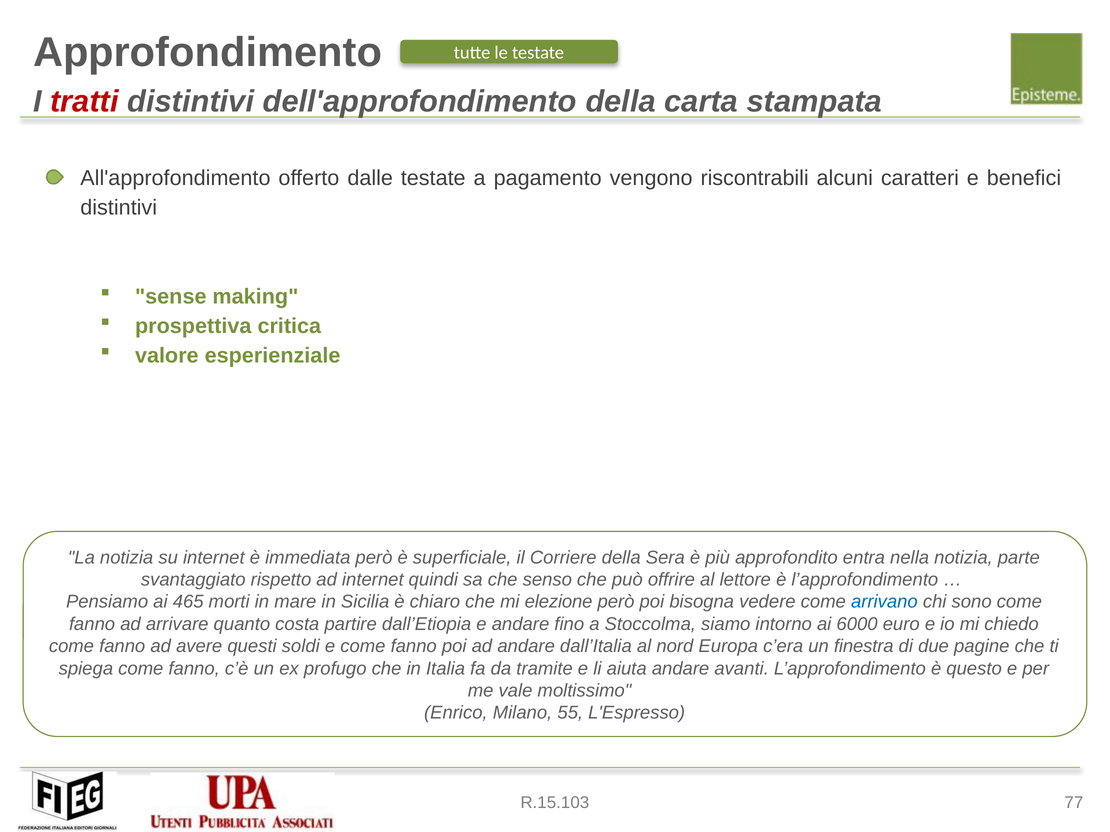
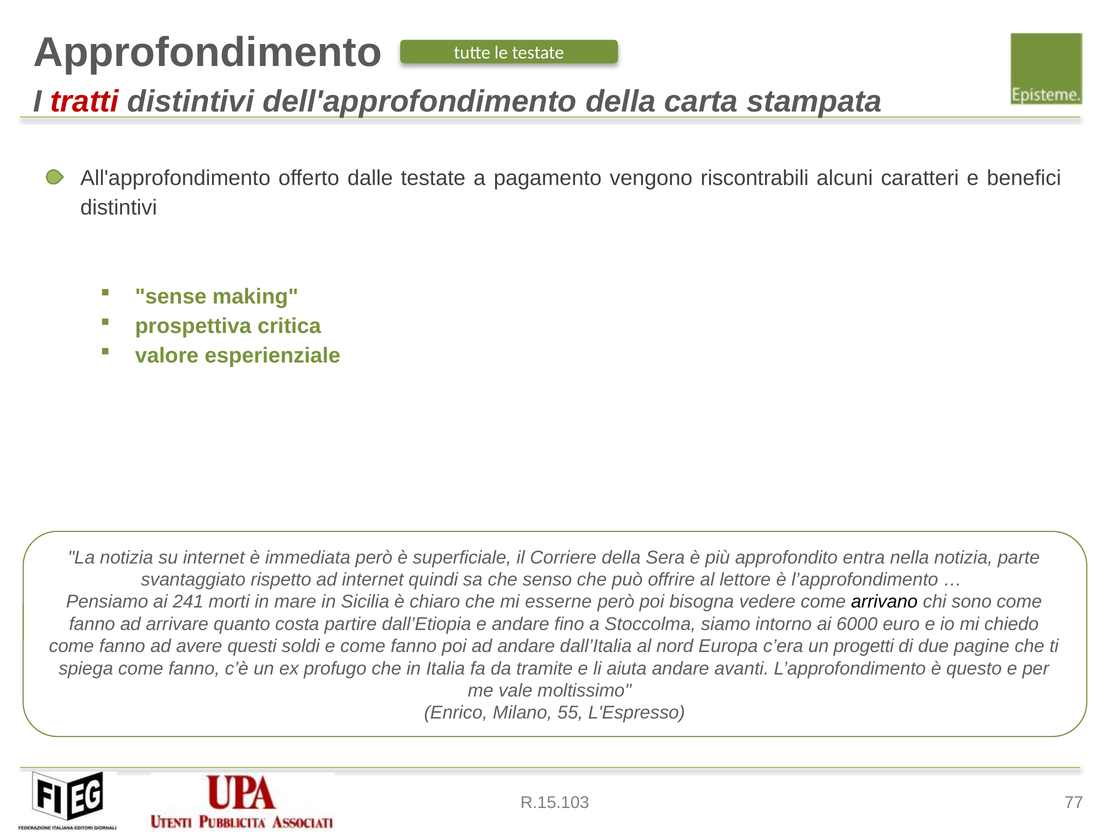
465: 465 -> 241
elezione: elezione -> esserne
arrivano colour: blue -> black
finestra: finestra -> progetti
